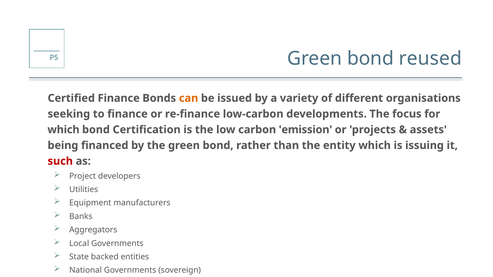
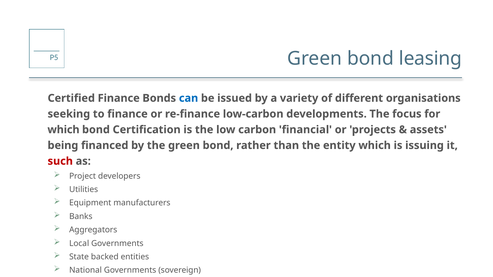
reused: reused -> leasing
can colour: orange -> blue
emission: emission -> financial
